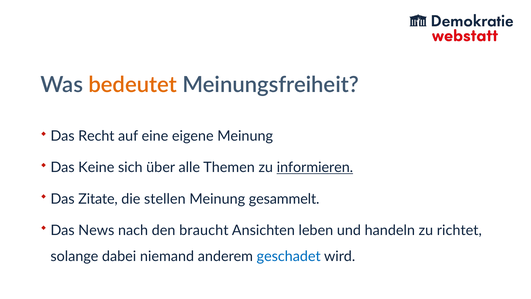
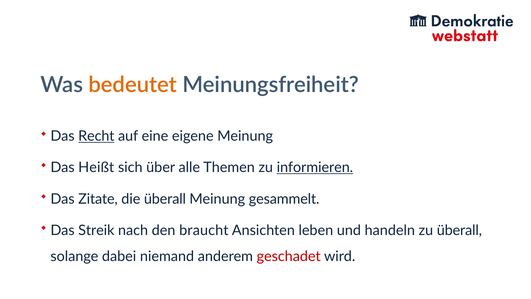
Recht underline: none -> present
Keine: Keine -> Heißt
die stellen: stellen -> überall
News: News -> Streik
zu richtet: richtet -> überall
geschadet colour: blue -> red
